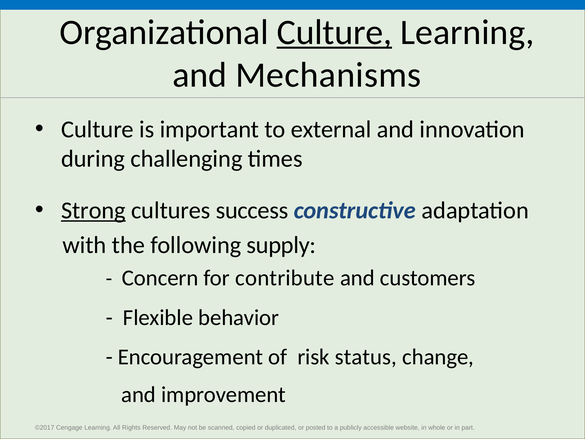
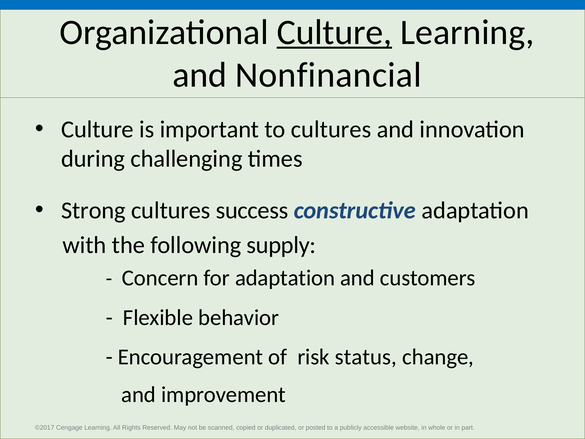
Mechanisms: Mechanisms -> Nonfinancial
to external: external -> cultures
Strong underline: present -> none
for contribute: contribute -> adaptation
